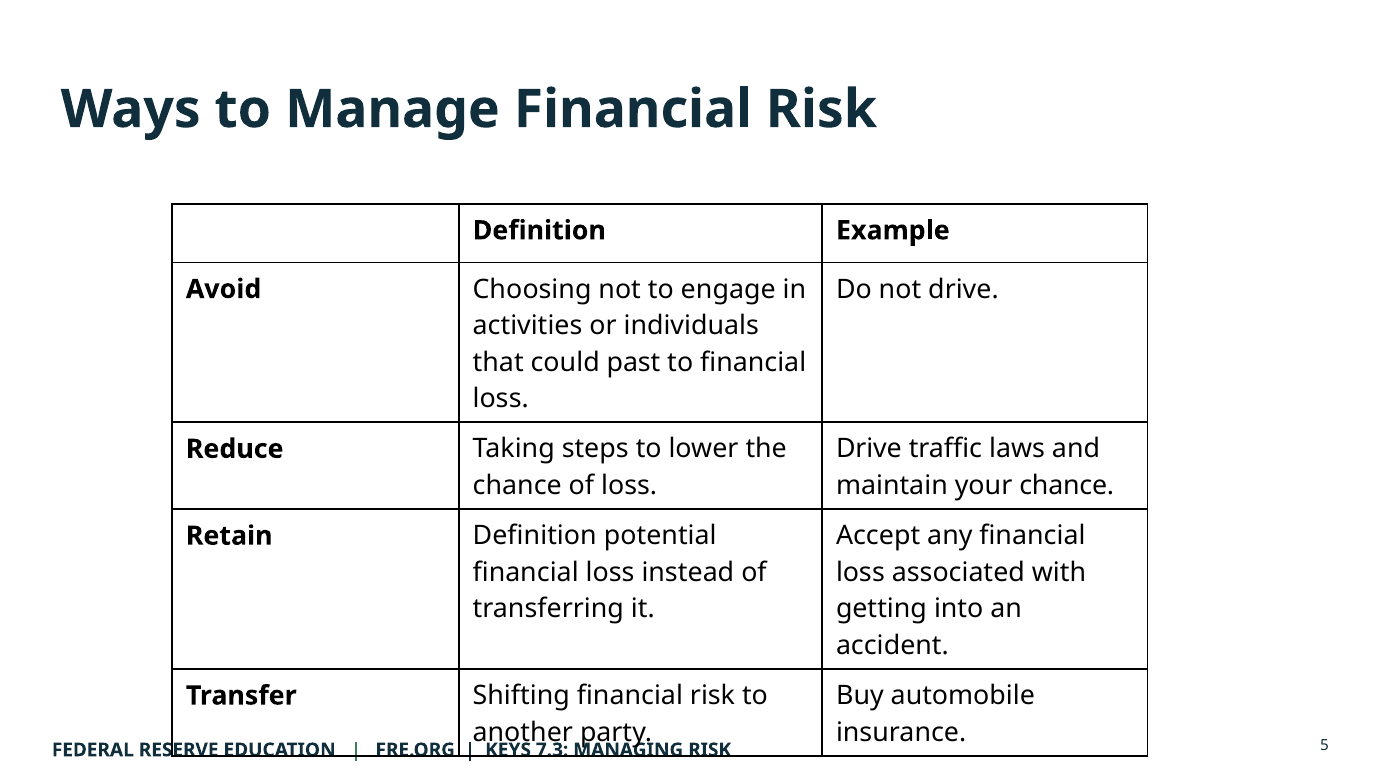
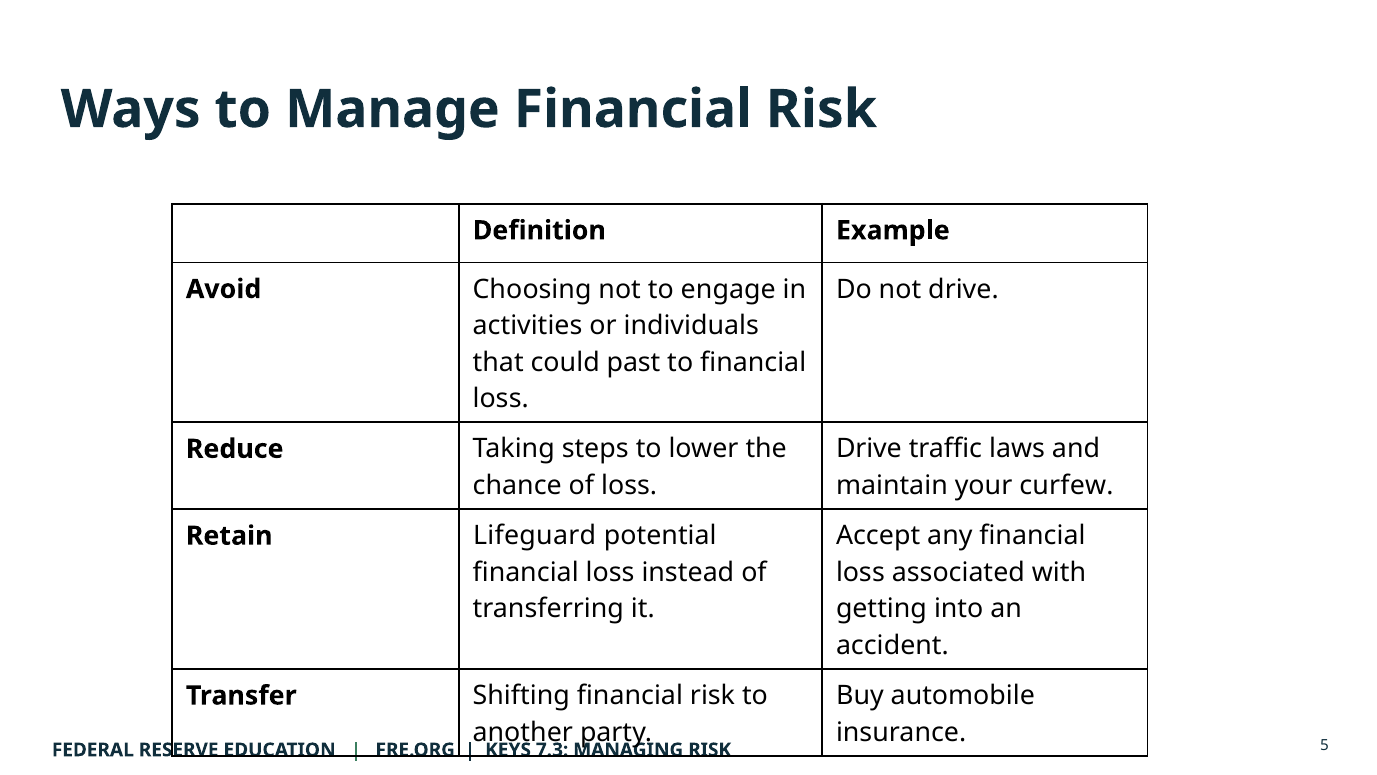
your chance: chance -> curfew
Retain Definition: Definition -> Lifeguard
